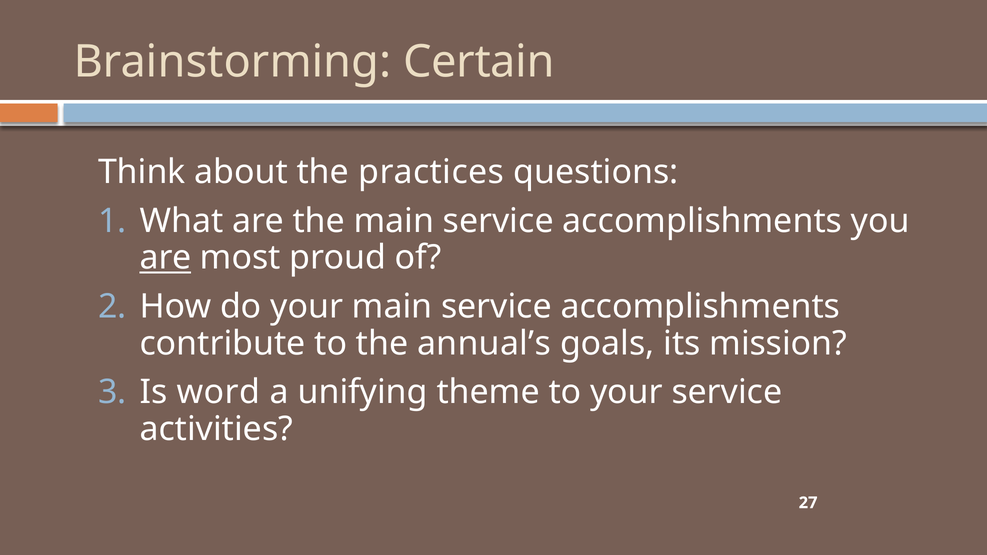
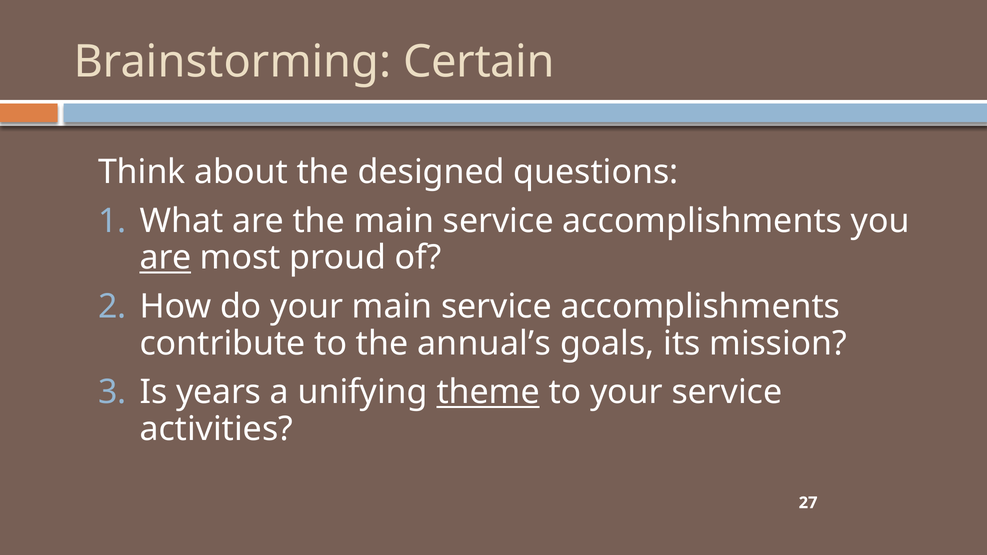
practices: practices -> designed
word: word -> years
theme underline: none -> present
